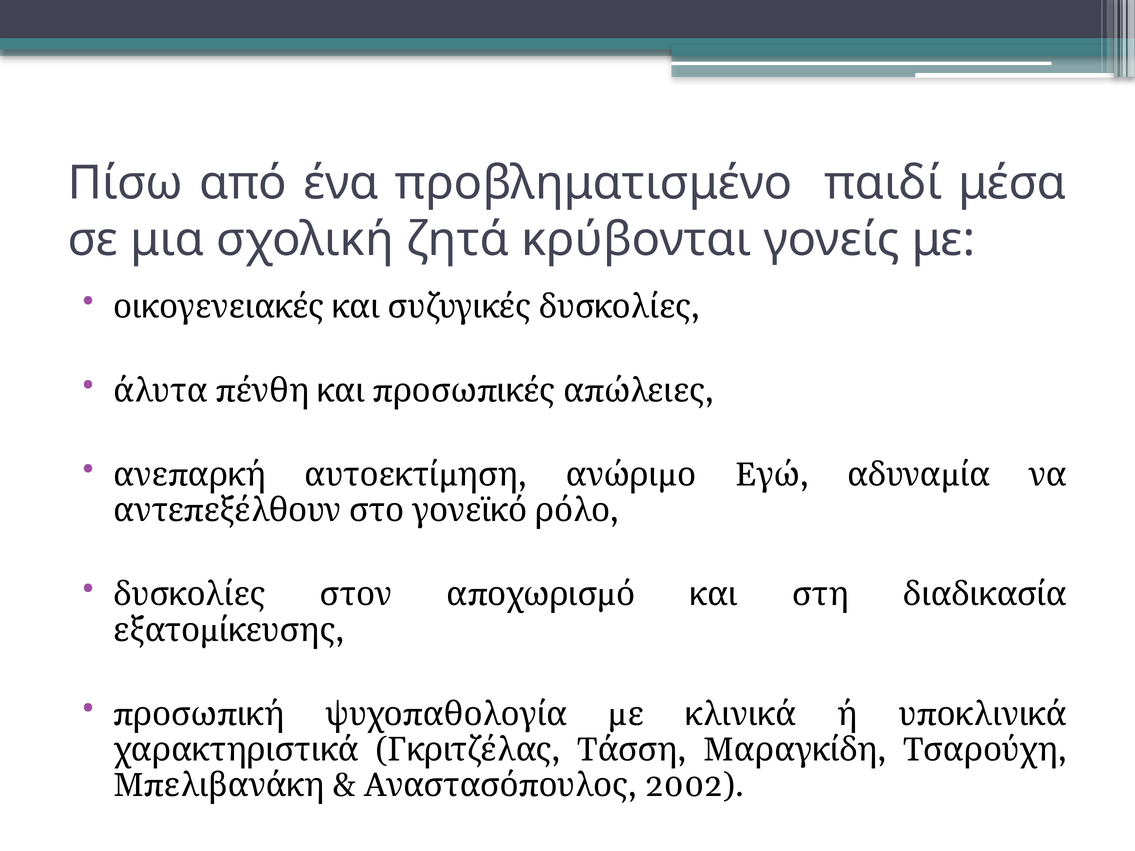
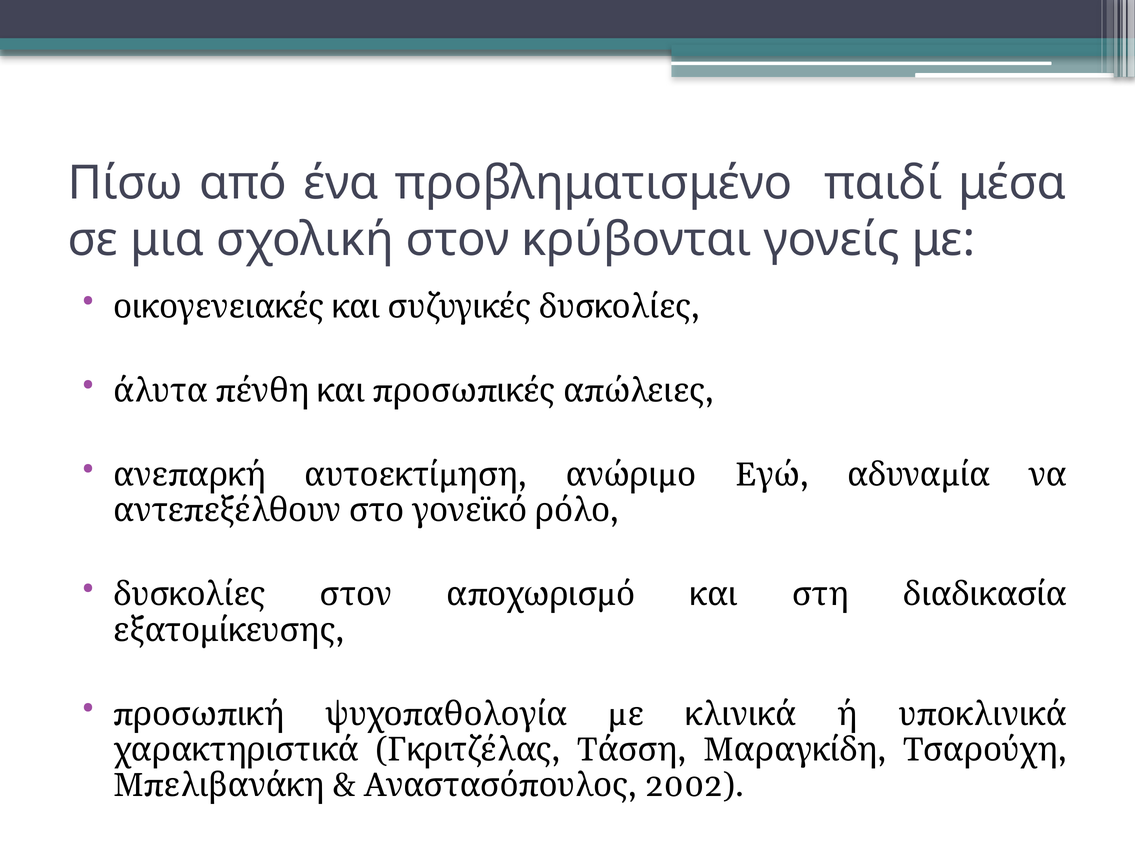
σχολική ζητά: ζητά -> στον
